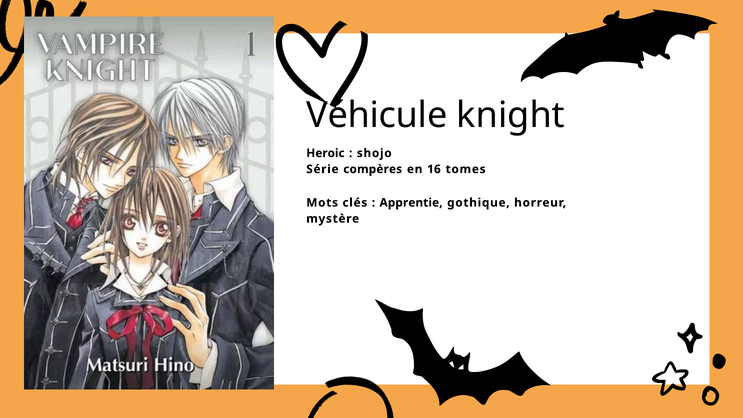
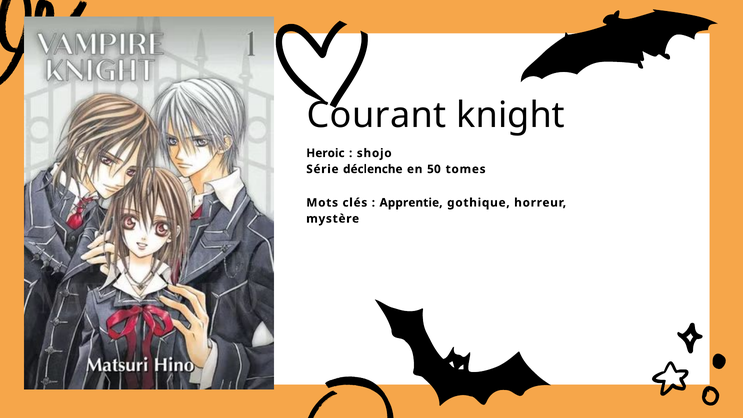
Véhicule: Véhicule -> Courant
compères: compères -> déclenche
16: 16 -> 50
